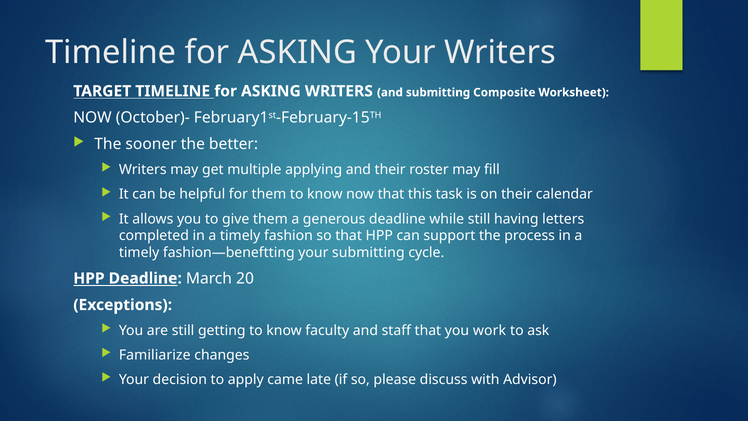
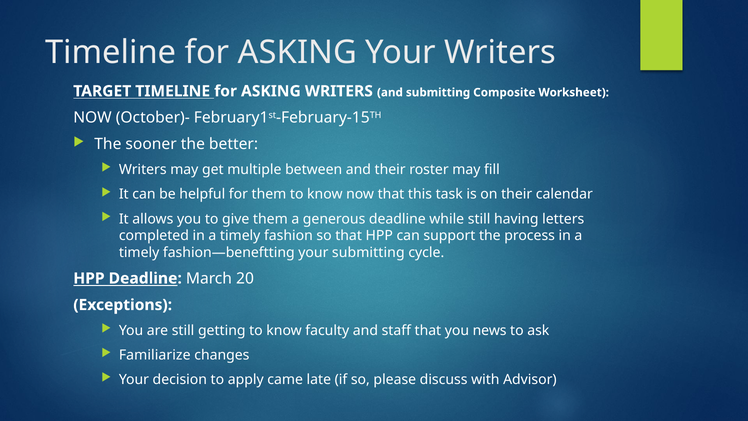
applying: applying -> between
work: work -> news
